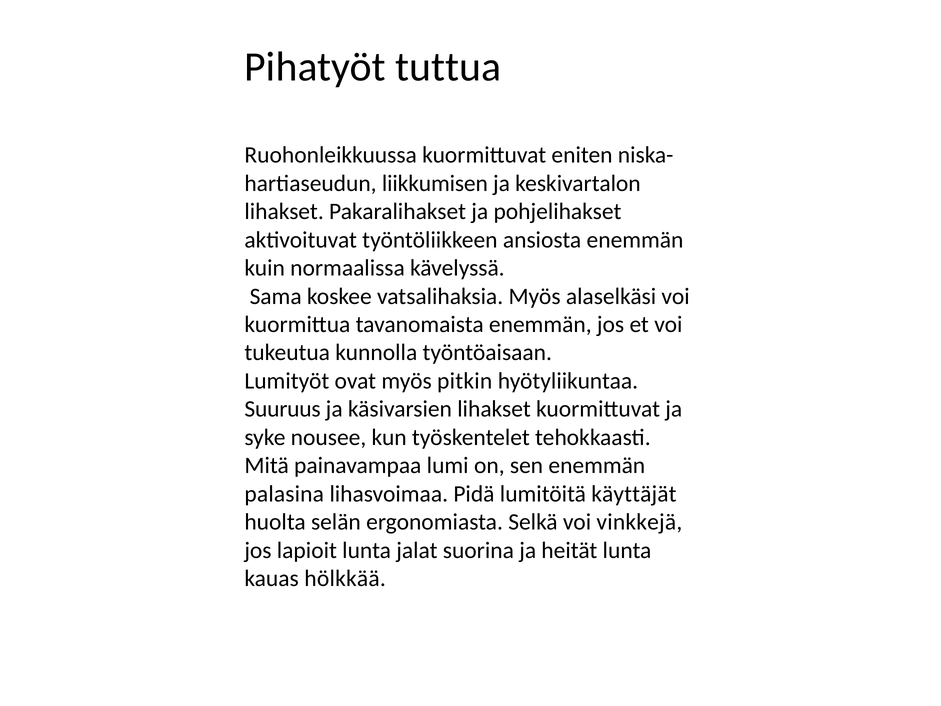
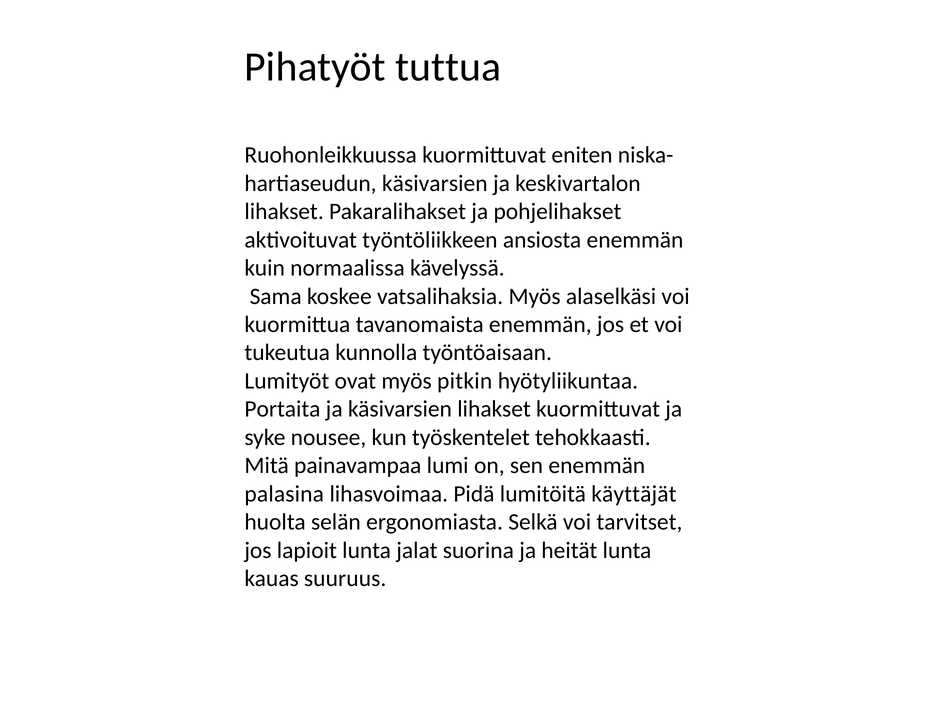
liikkumisen at (435, 183): liikkumisen -> käsivarsien
Suuruus: Suuruus -> Portaita
vinkkejä: vinkkejä -> tarvitset
hölkkää: hölkkää -> suuruus
